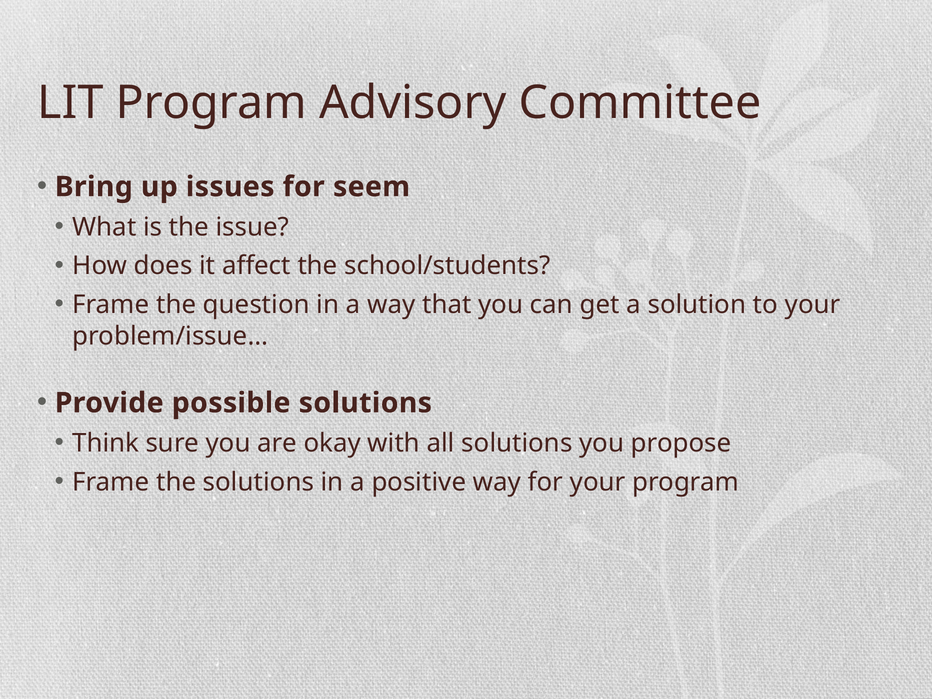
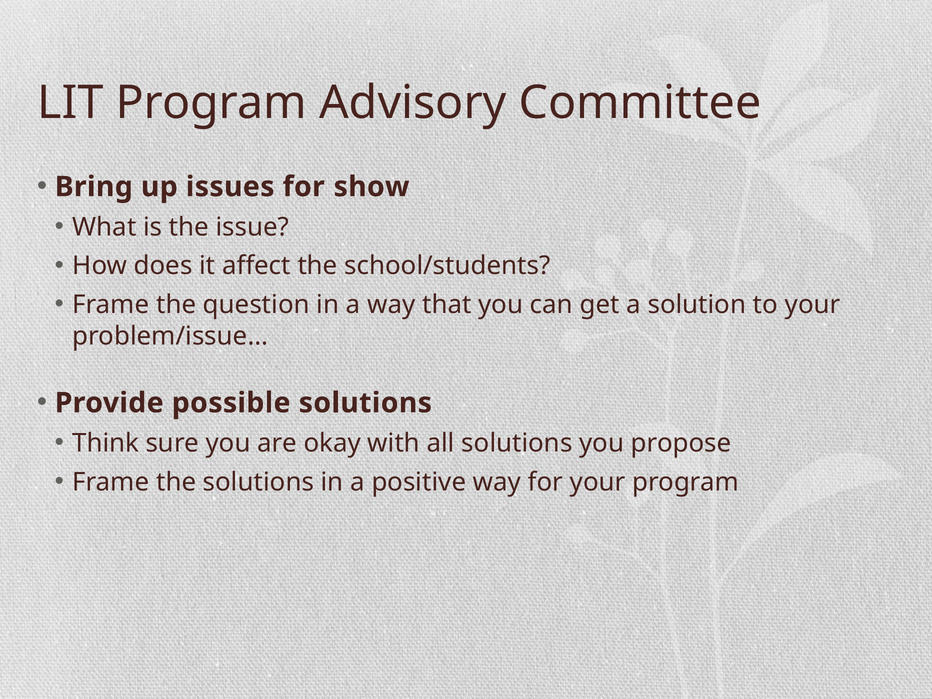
seem: seem -> show
